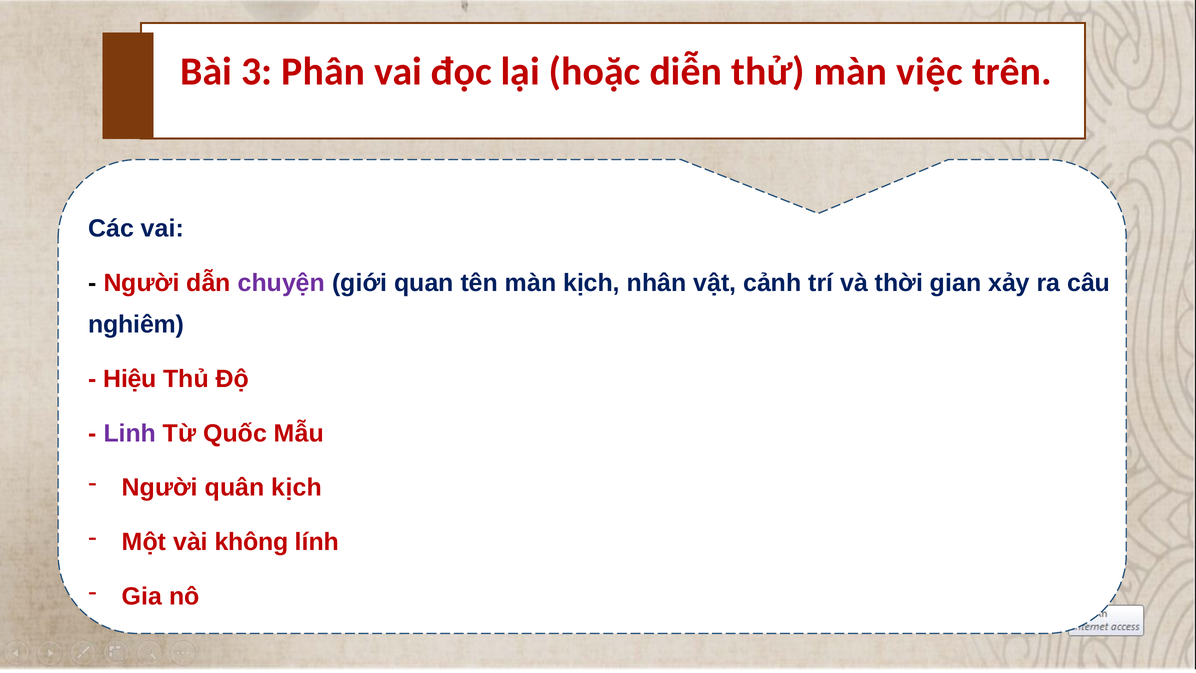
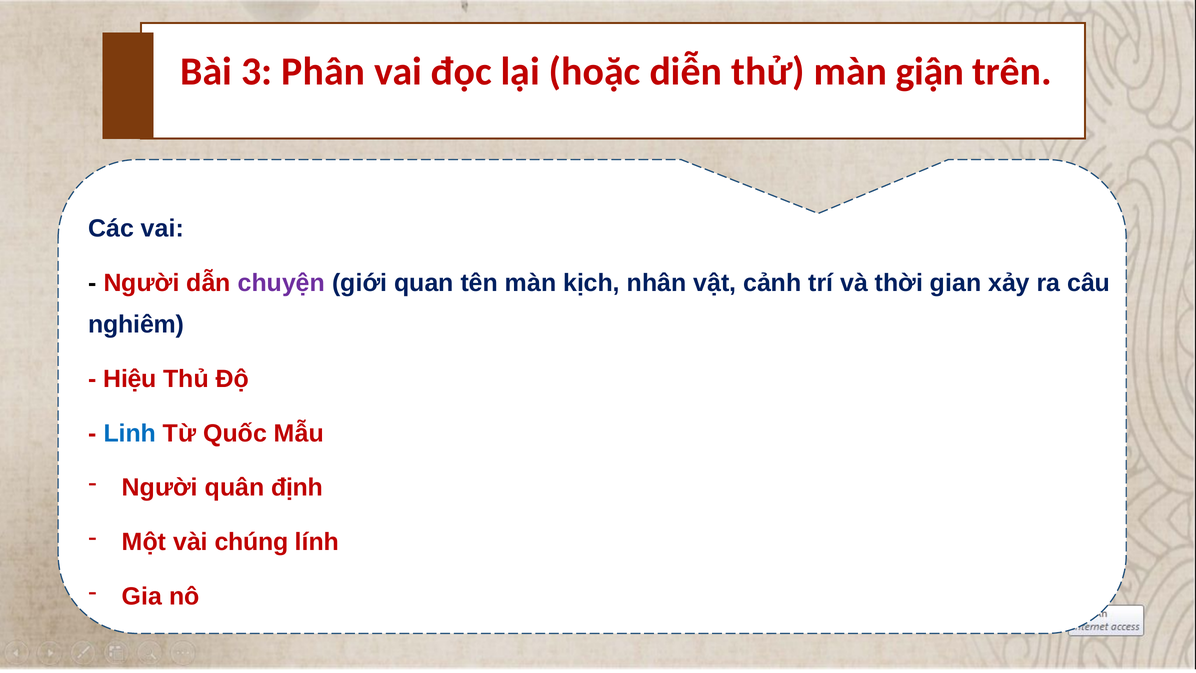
việc: việc -> giận
Linh colour: purple -> blue
quân kịch: kịch -> định
không: không -> chúng
